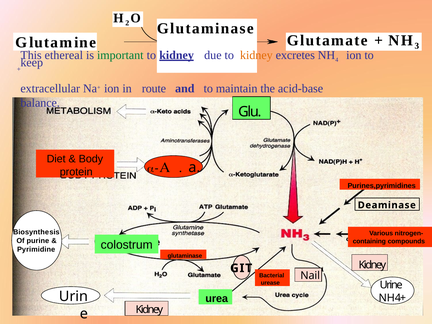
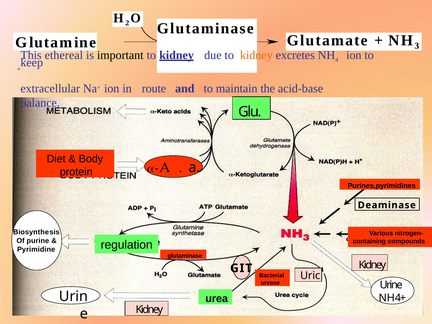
important colour: green -> black
colostrum: colostrum -> regulation
Nail: Nail -> Uric
